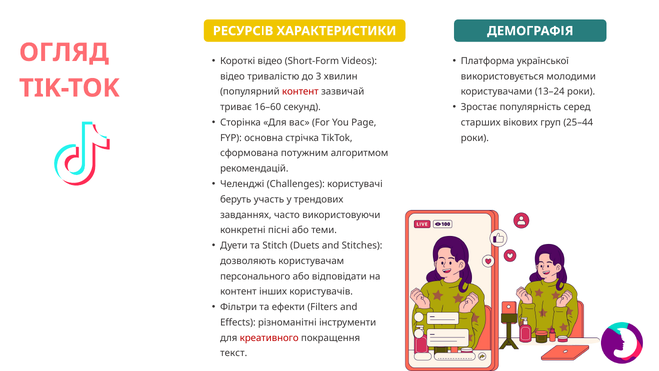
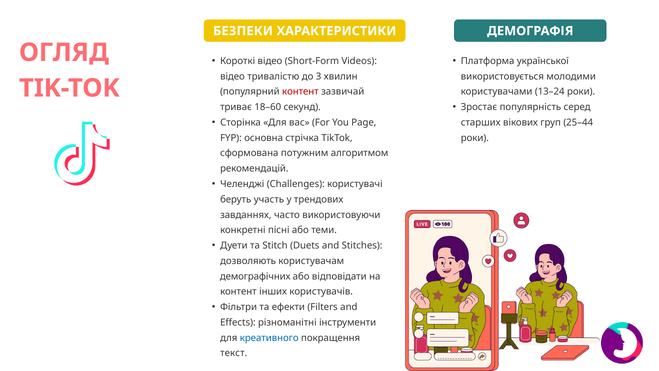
РЕСУРСІВ: РЕСУРСІВ -> БЕЗПЕКИ
16–60: 16–60 -> 18–60
персонального: персонального -> демографічних
креативного colour: red -> blue
